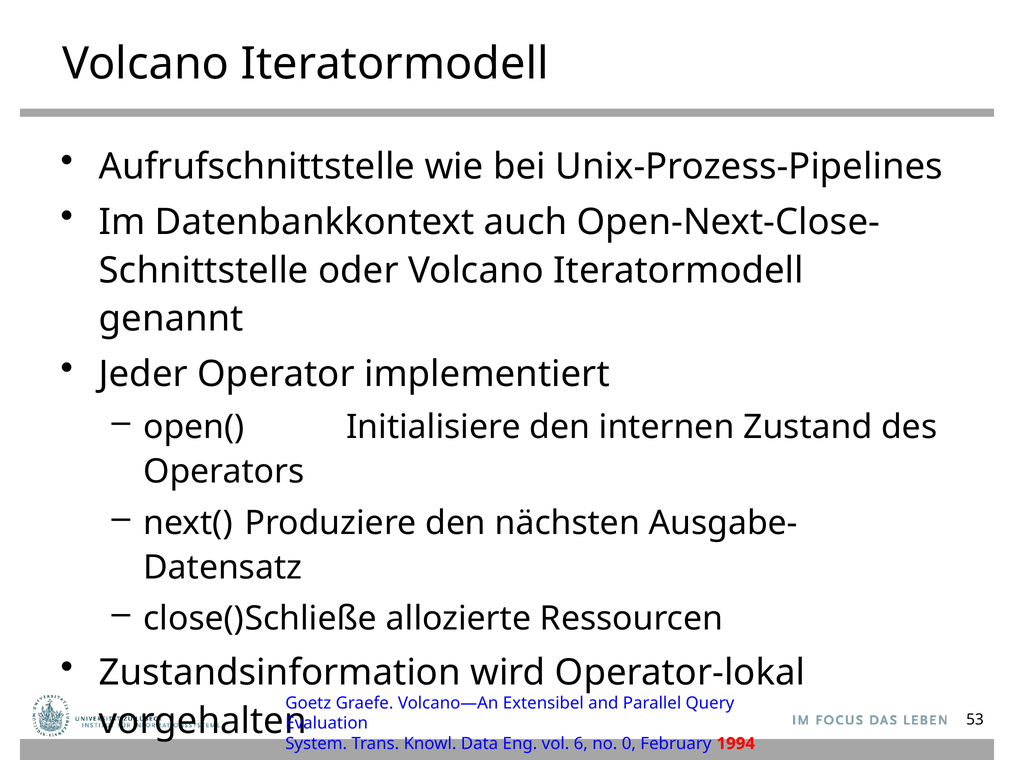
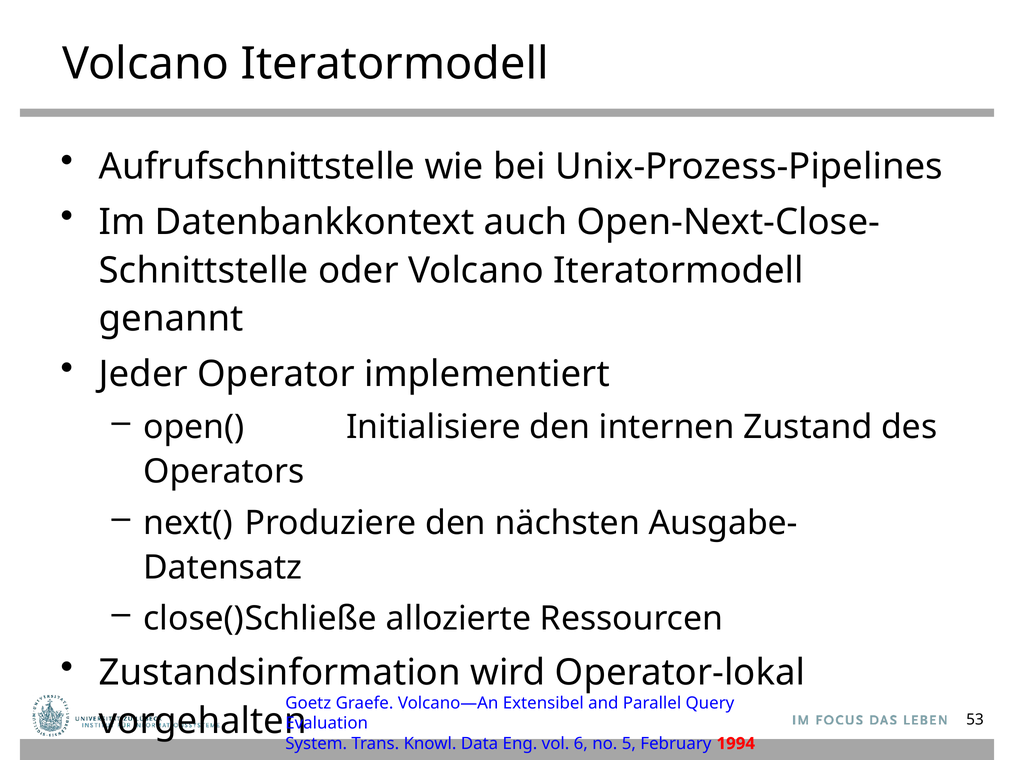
0: 0 -> 5
